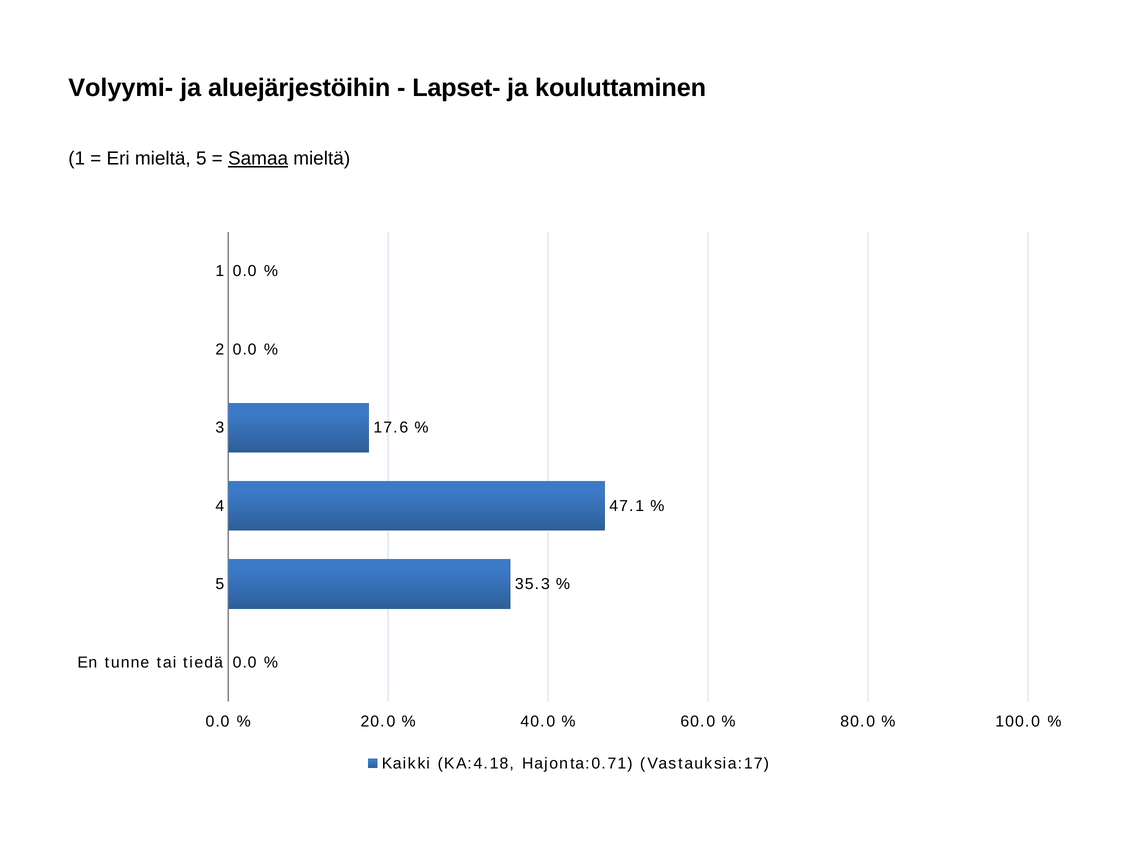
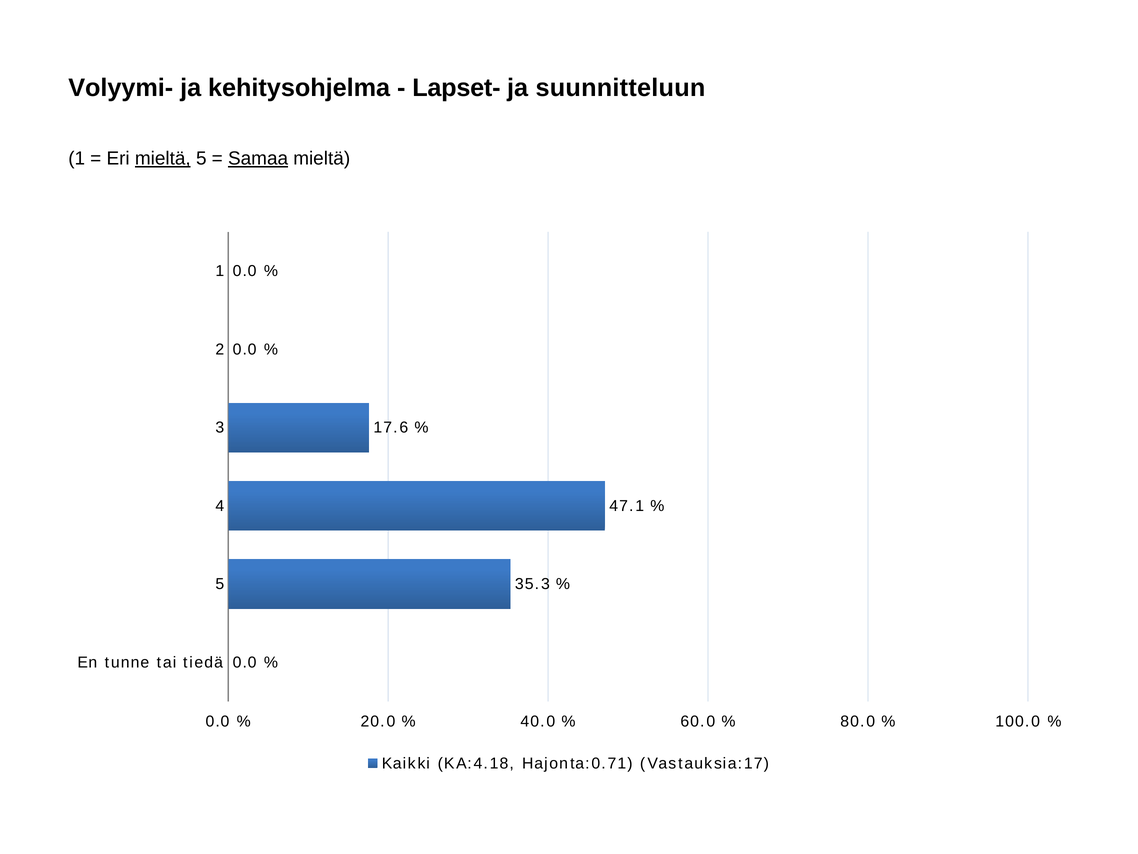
aluejärjestöihin: aluejärjestöihin -> kehitysohjelma
kouluttaminen: kouluttaminen -> suunnitteluun
mieltä at (163, 158) underline: none -> present
